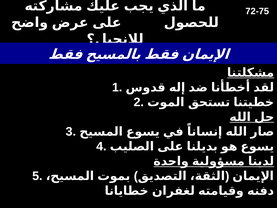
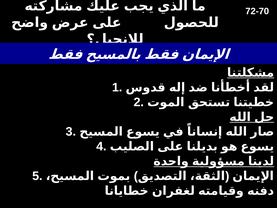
72-75: 72-75 -> 72-70
